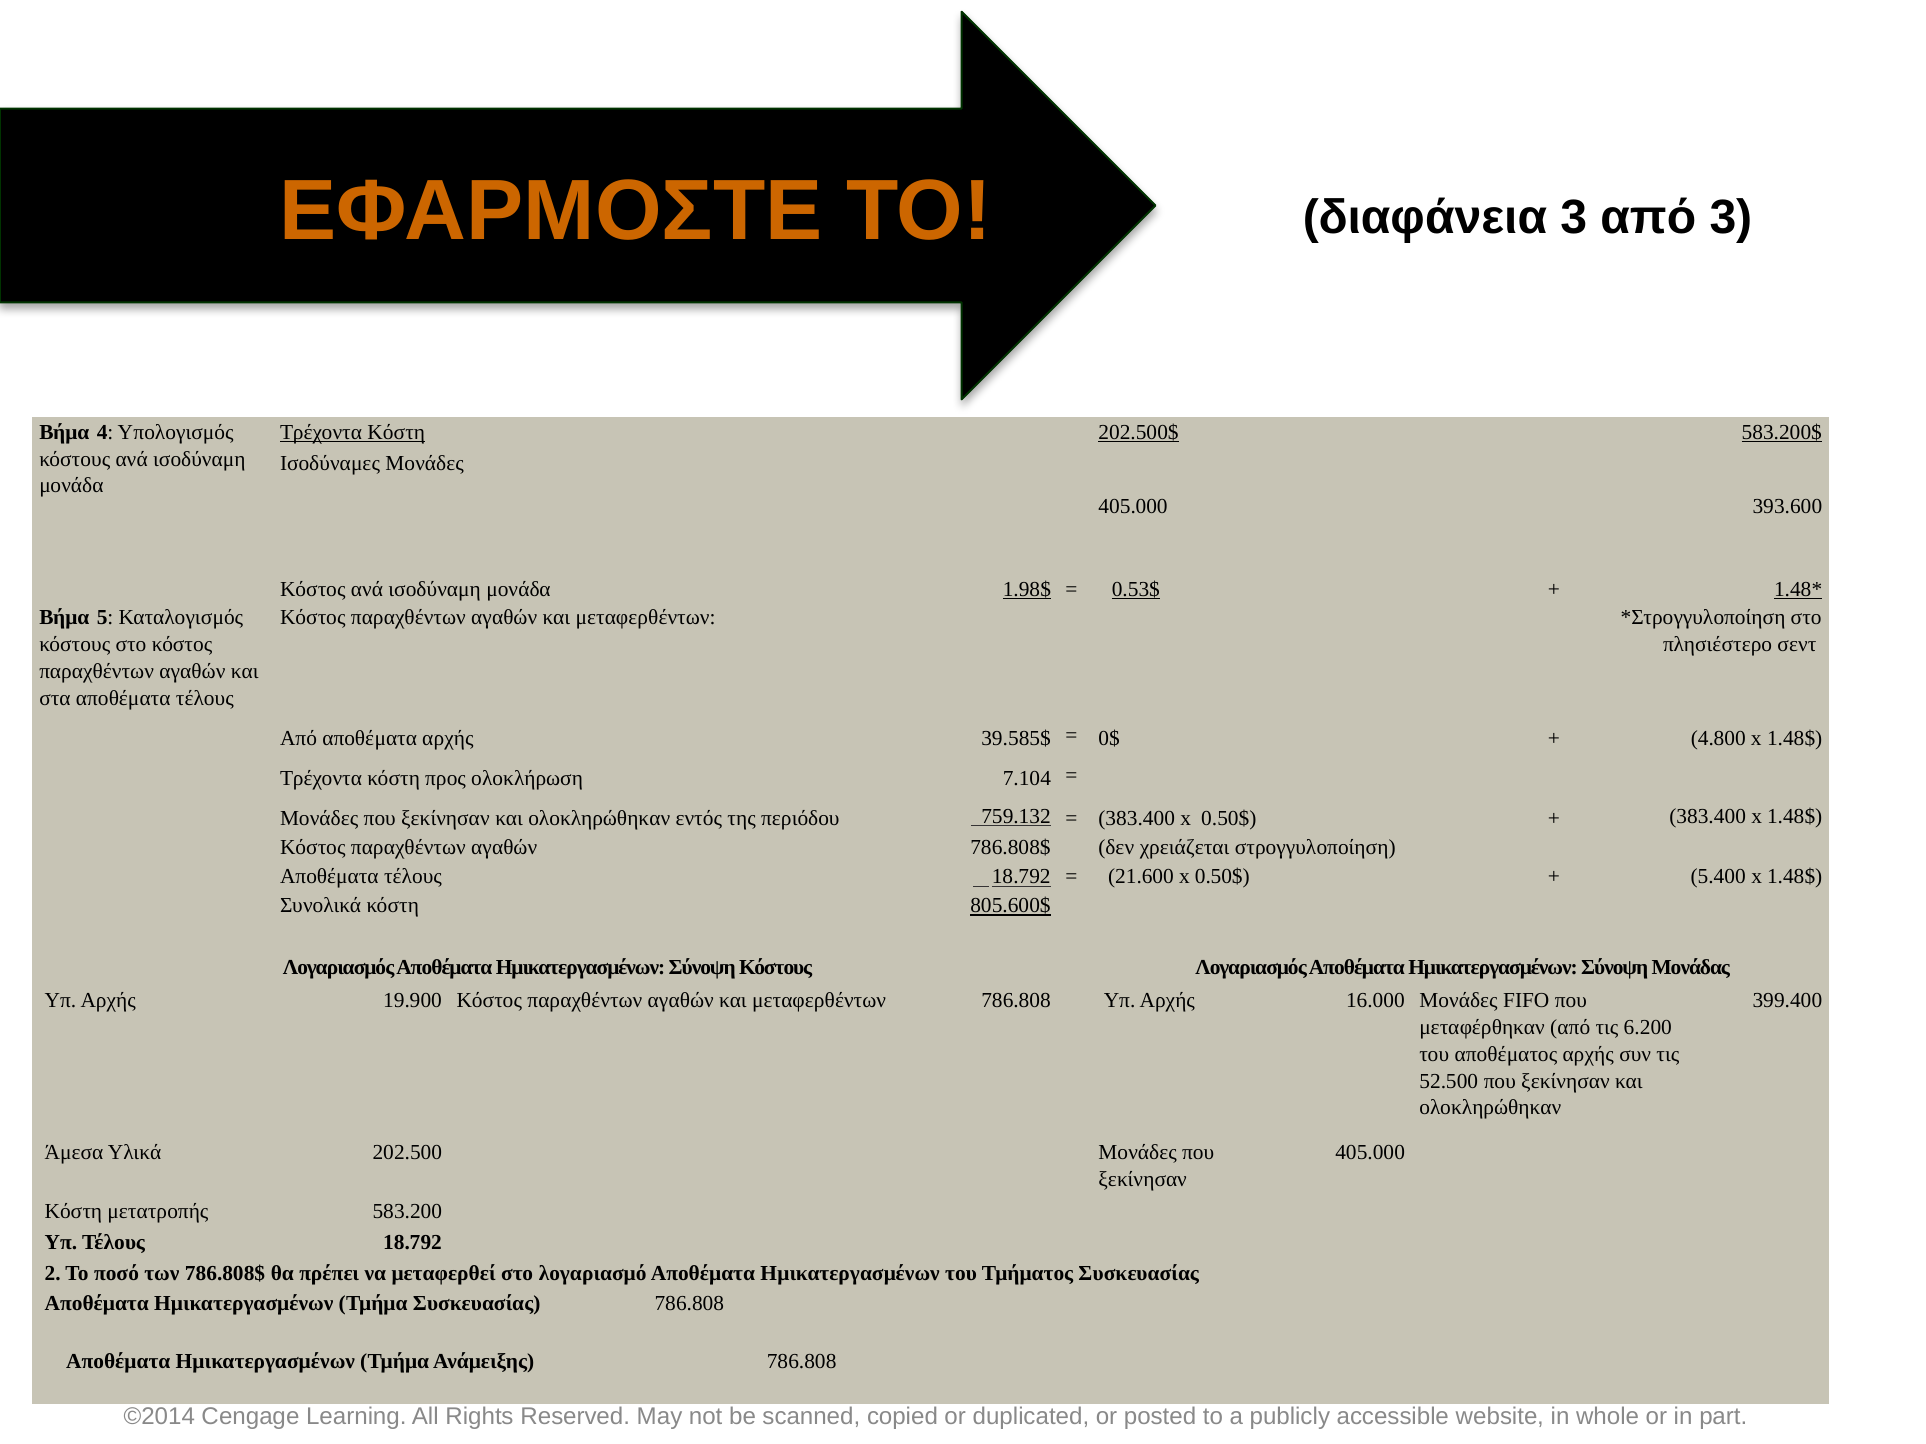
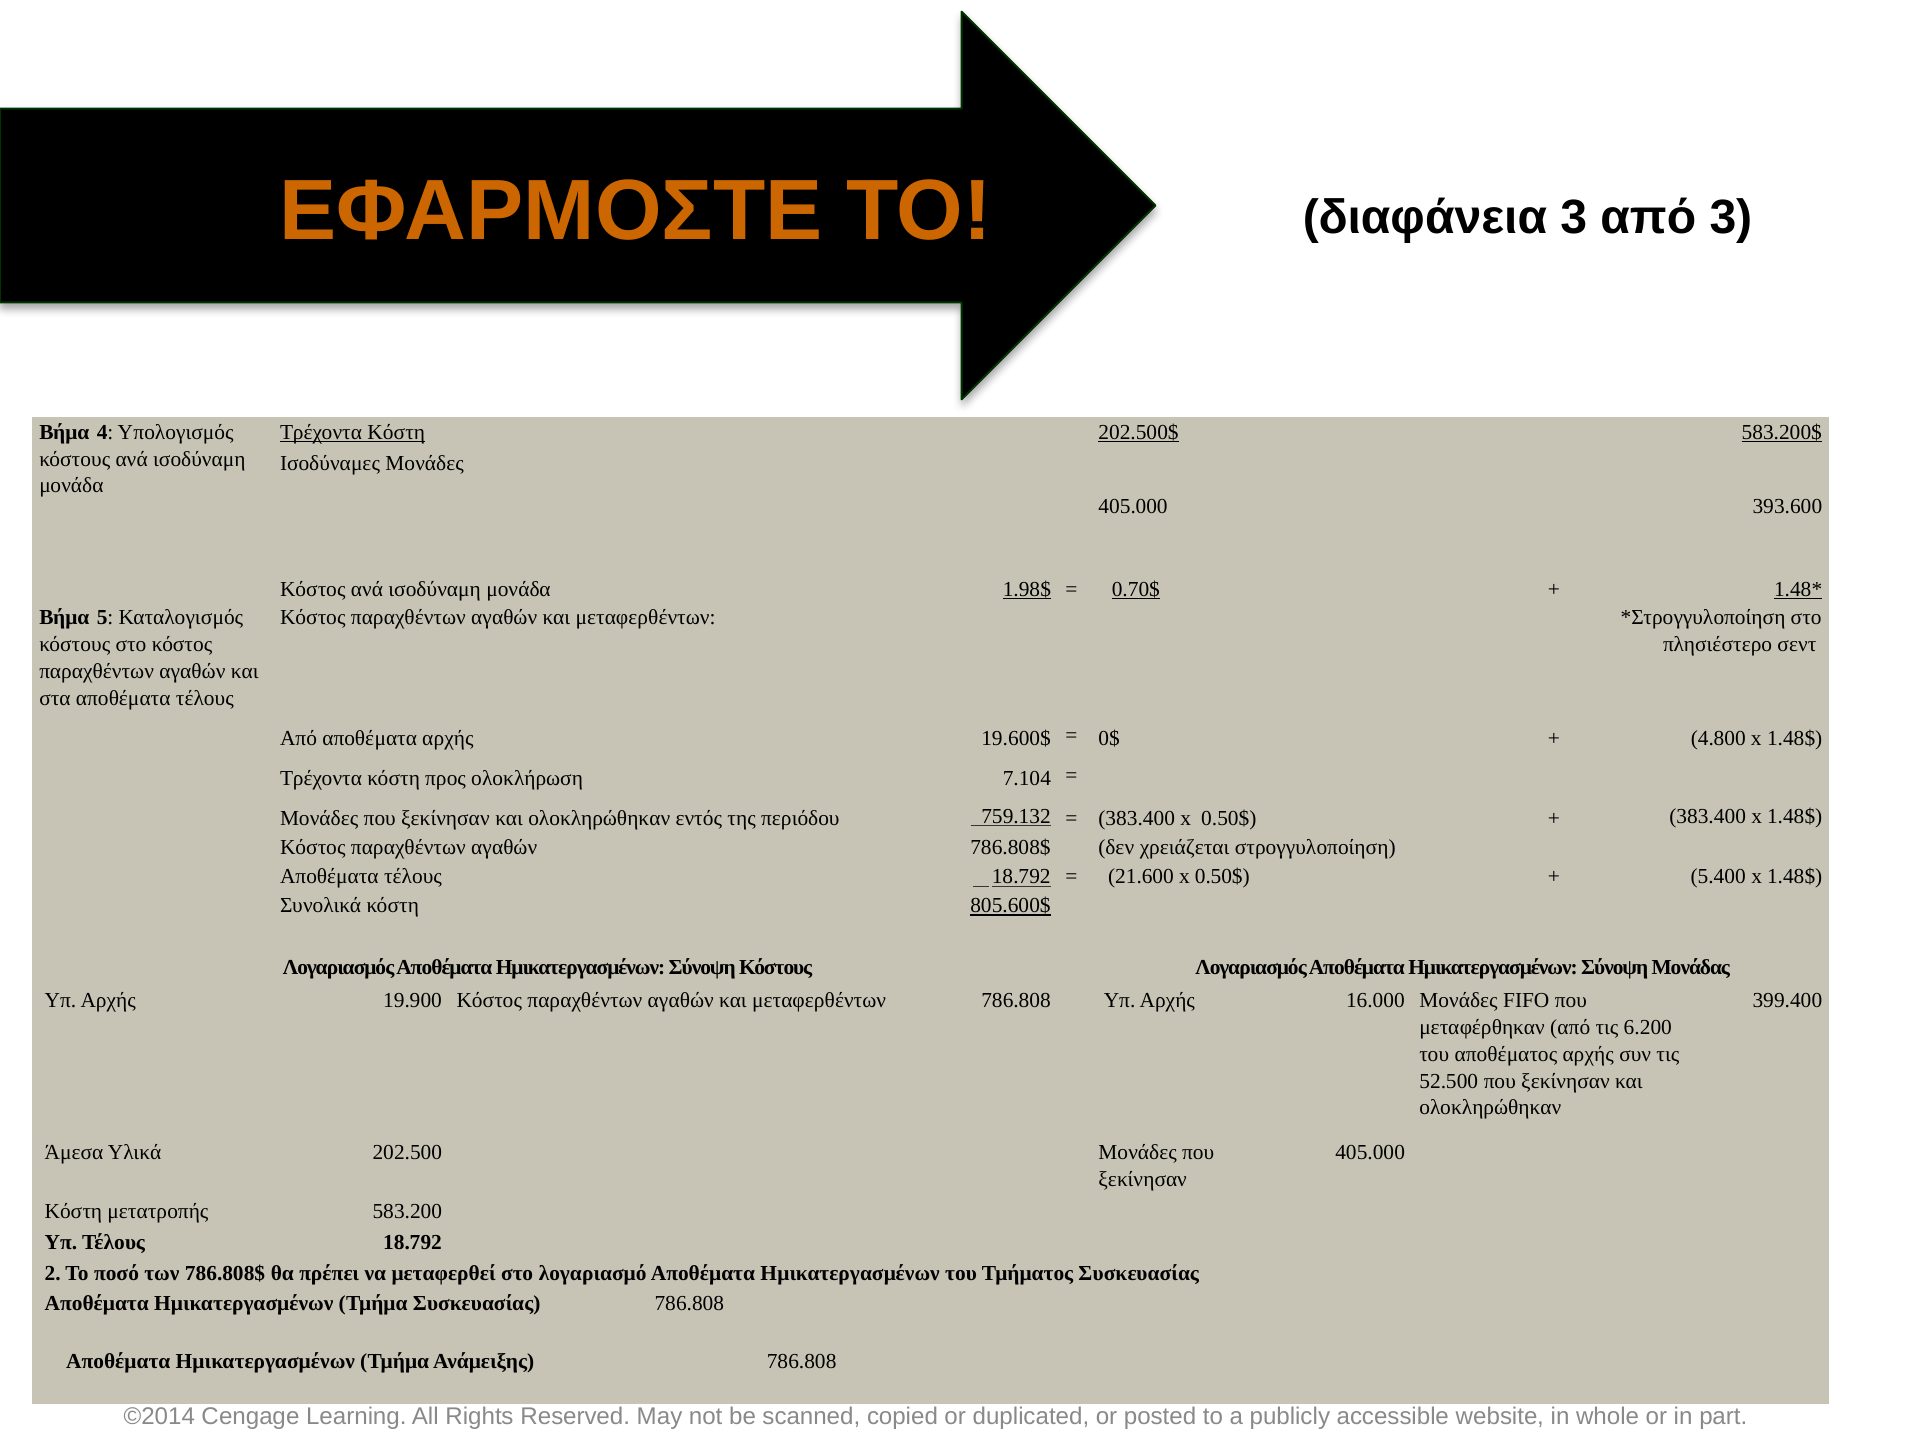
0.53$: 0.53$ -> 0.70$
39.585$: 39.585$ -> 19.600$
